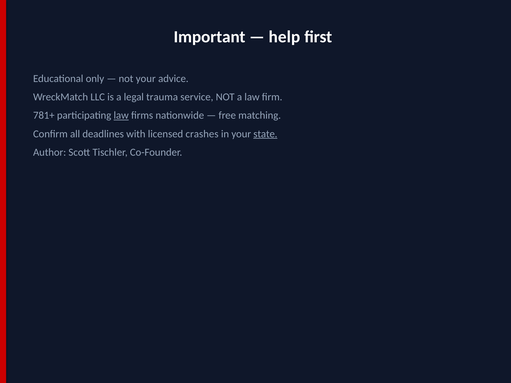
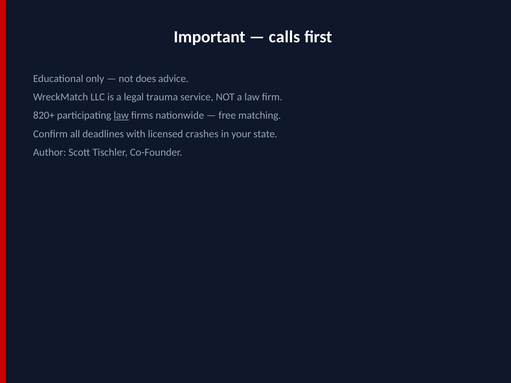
help: help -> calls
not your: your -> does
781+: 781+ -> 820+
state underline: present -> none
